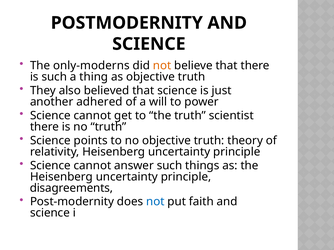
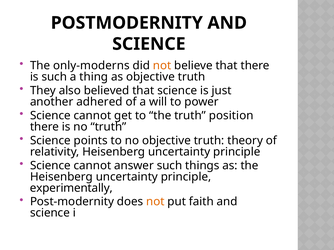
scientist: scientist -> position
disagreements: disagreements -> experimentally
not at (155, 202) colour: blue -> orange
